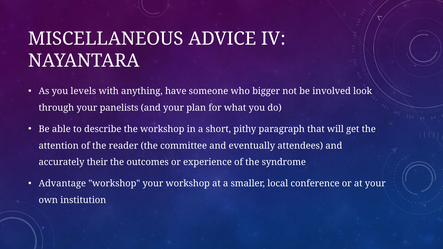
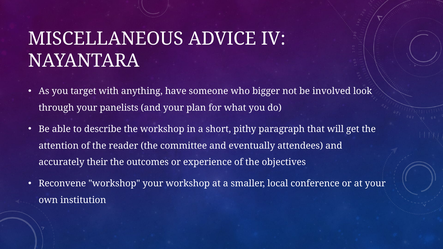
levels: levels -> target
syndrome: syndrome -> objectives
Advantage: Advantage -> Reconvene
